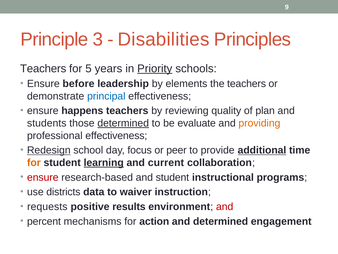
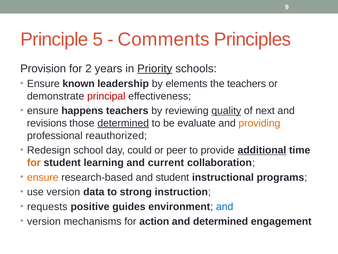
3: 3 -> 5
Disabilities: Disabilities -> Comments
Teachers at (43, 68): Teachers -> Provision
5: 5 -> 2
before: before -> known
principal colour: blue -> red
quality underline: none -> present
plan: plan -> next
students: students -> revisions
professional effectiveness: effectiveness -> reauthorized
Redesign underline: present -> none
focus: focus -> could
learning underline: present -> none
ensure at (43, 177) colour: red -> orange
use districts: districts -> version
waiver: waiver -> strong
results: results -> guides
and at (225, 206) colour: red -> blue
percent at (44, 221): percent -> version
